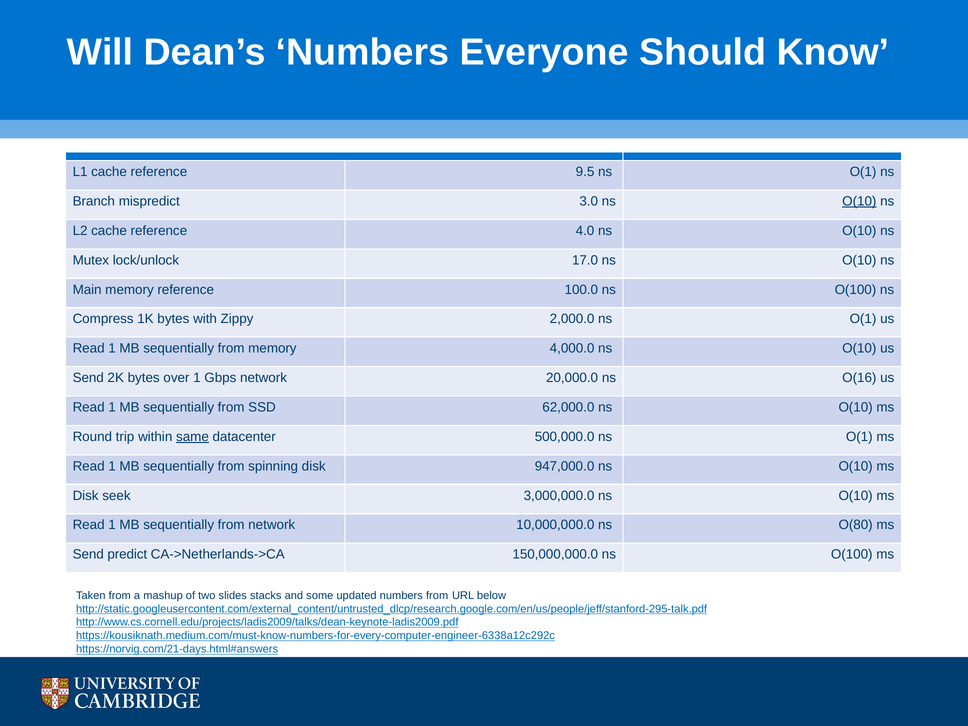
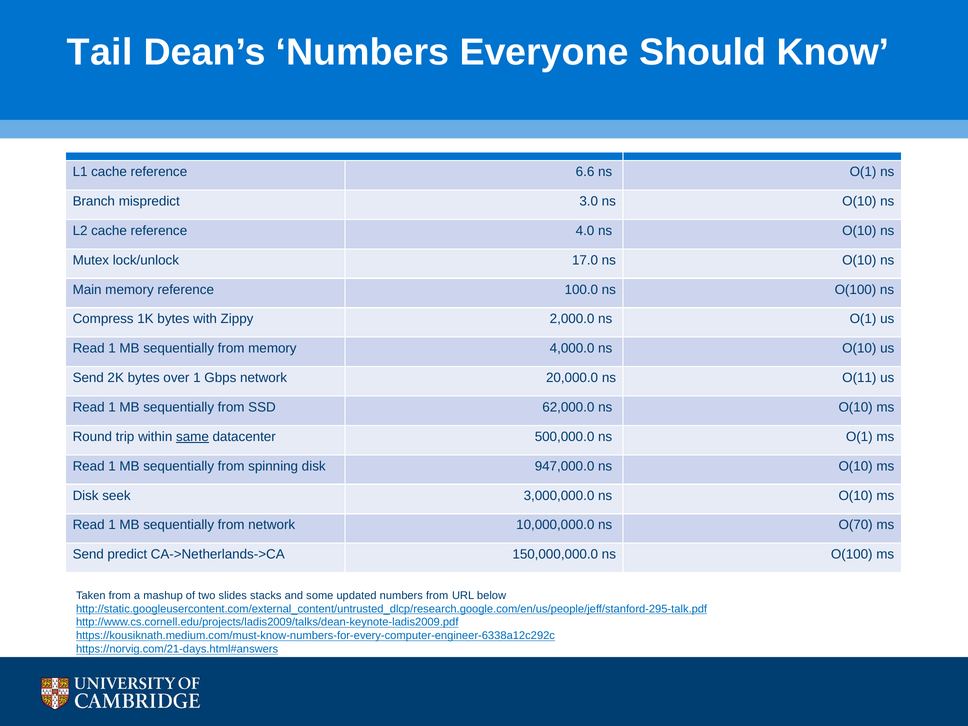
Will: Will -> Tail
9.5: 9.5 -> 6.6
O(10 at (859, 201) underline: present -> none
O(16: O(16 -> O(11
O(80: O(80 -> O(70
